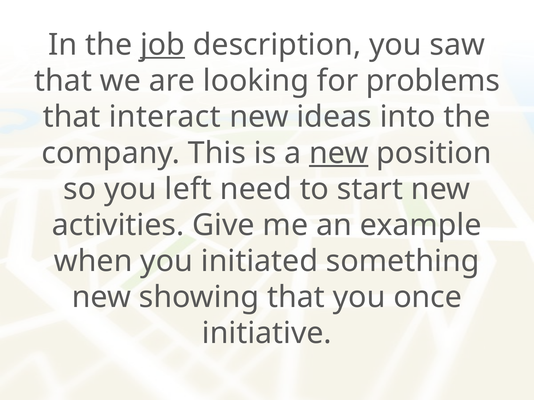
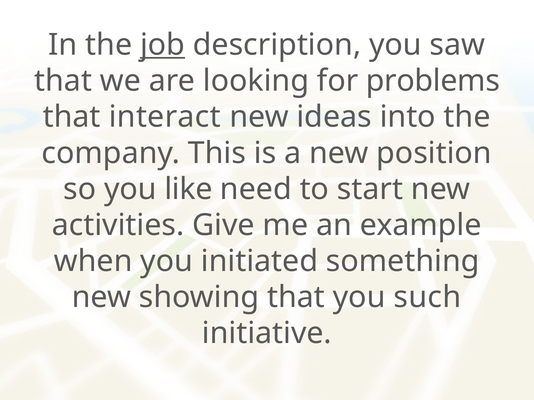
new at (339, 153) underline: present -> none
left: left -> like
once: once -> such
